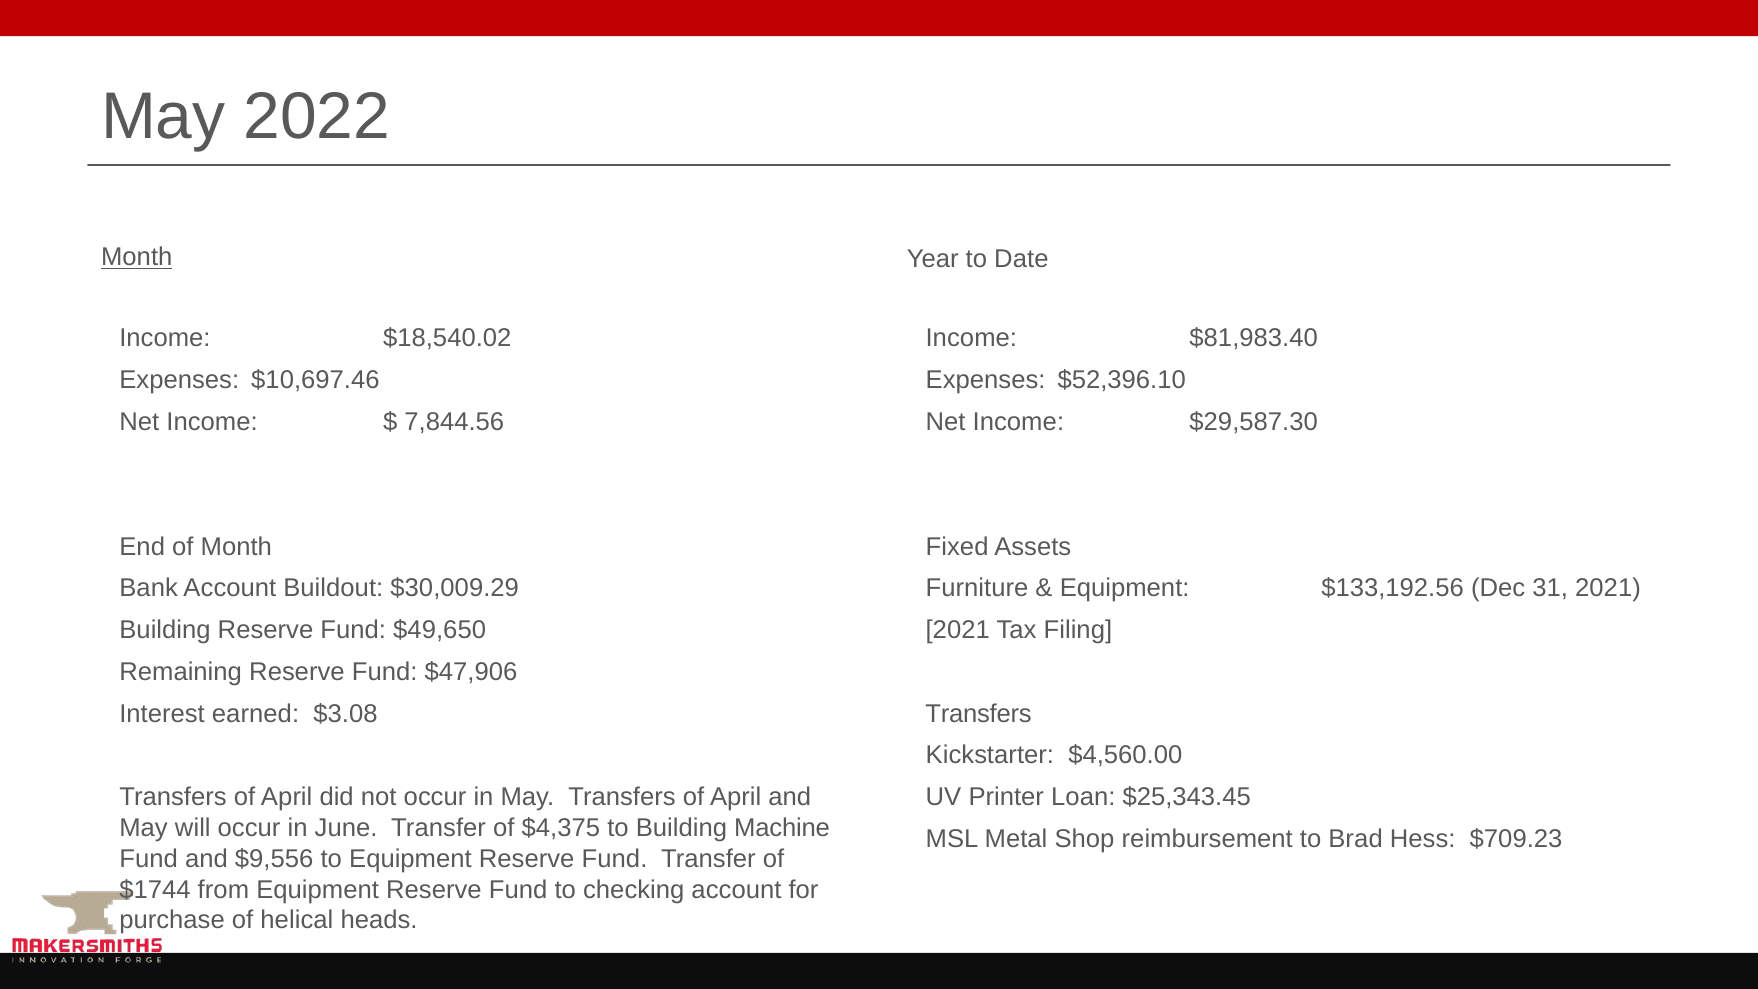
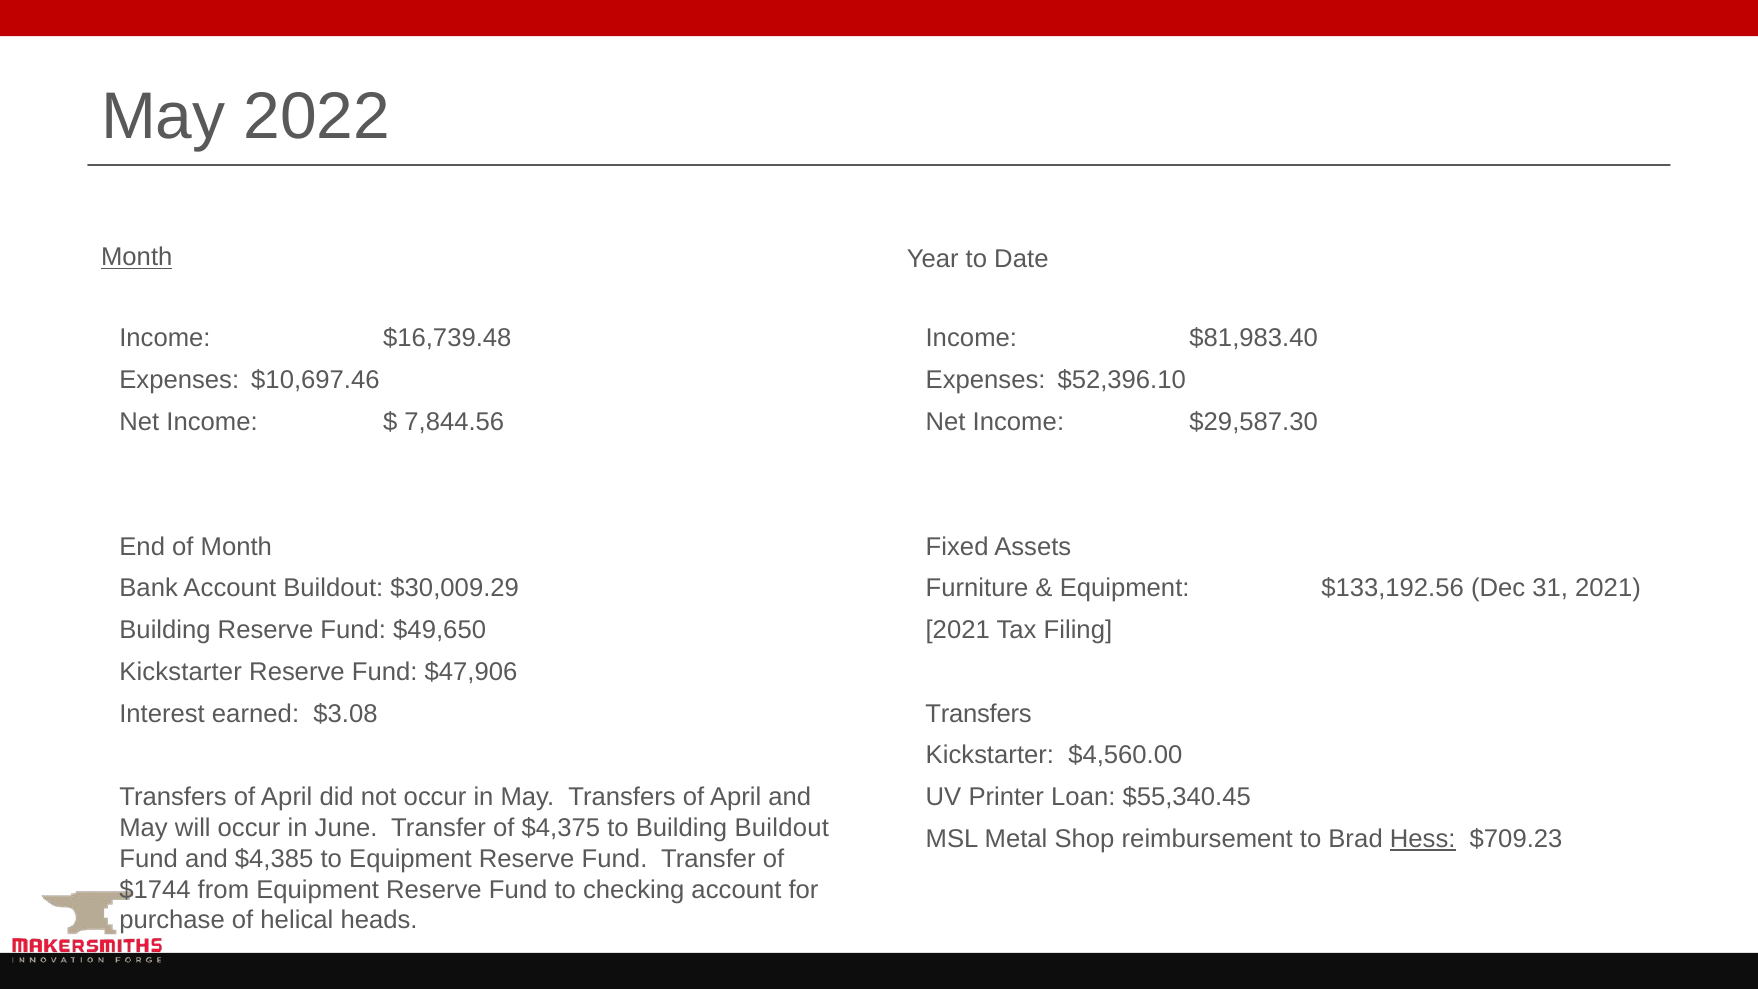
$18,540.02: $18,540.02 -> $16,739.48
Remaining at (181, 672): Remaining -> Kickstarter
$25,343.45: $25,343.45 -> $55,340.45
Building Machine: Machine -> Buildout
Hess underline: none -> present
$9,556: $9,556 -> $4,385
